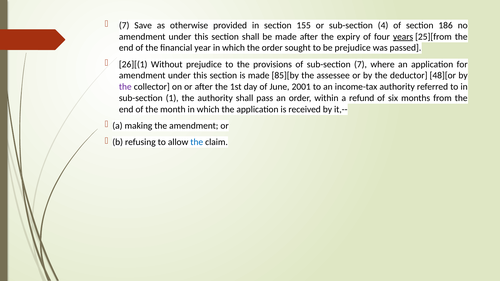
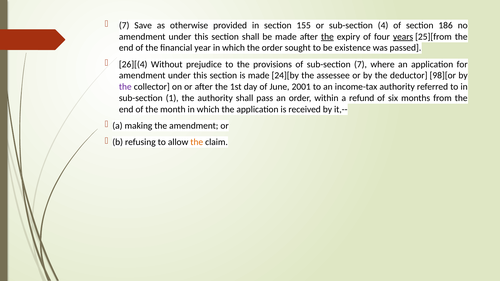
the at (327, 37) underline: none -> present
be prejudice: prejudice -> existence
26][(1: 26][(1 -> 26][(4
85][by: 85][by -> 24][by
48][or: 48][or -> 98][or
the at (197, 142) colour: blue -> orange
